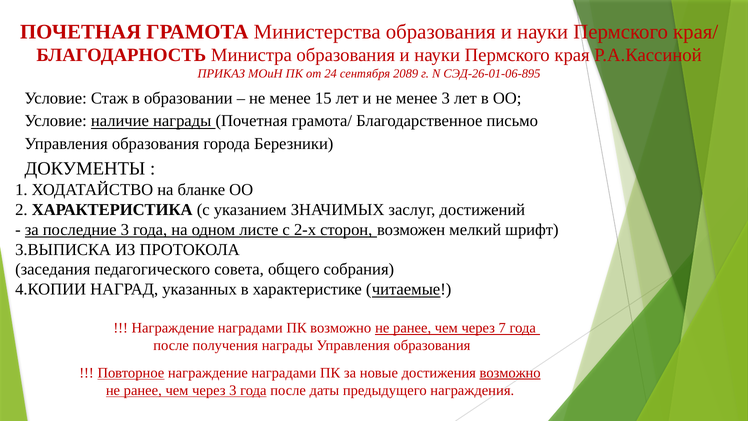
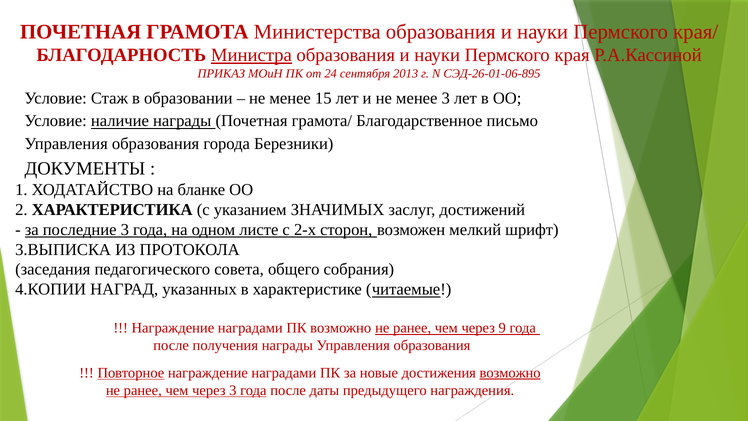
Министра underline: none -> present
2089: 2089 -> 2013
7: 7 -> 9
